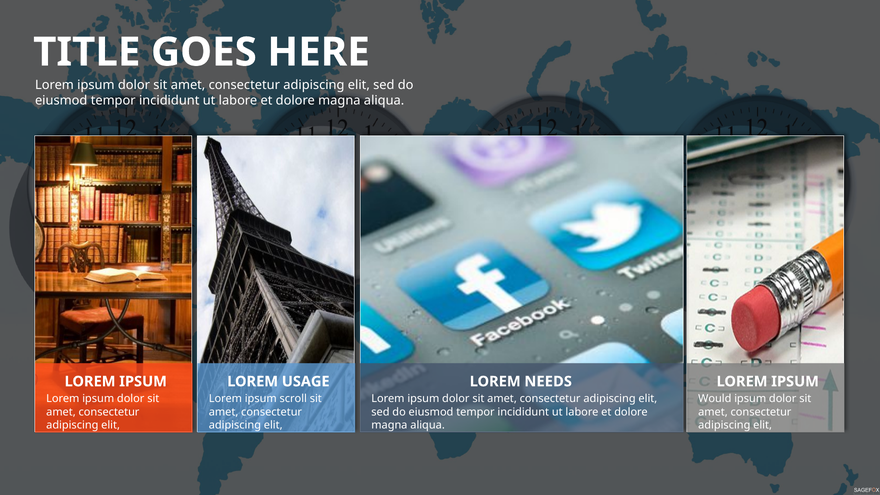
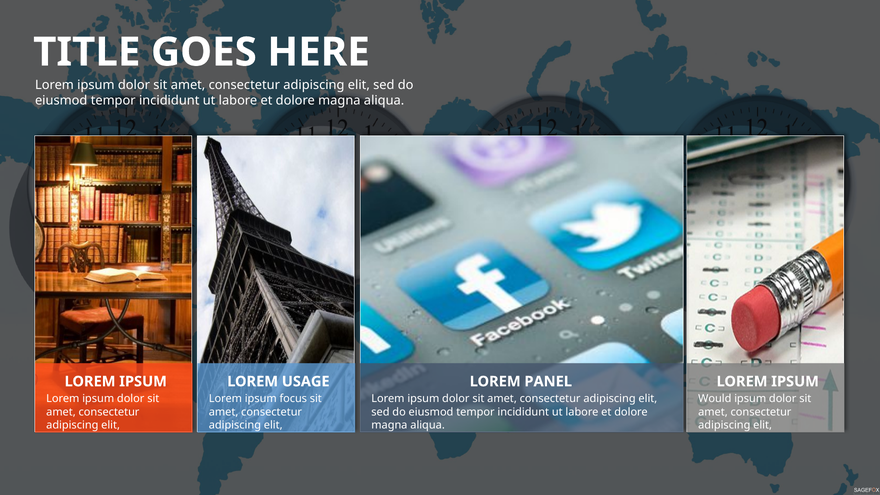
NEEDS: NEEDS -> PANEL
scroll: scroll -> focus
